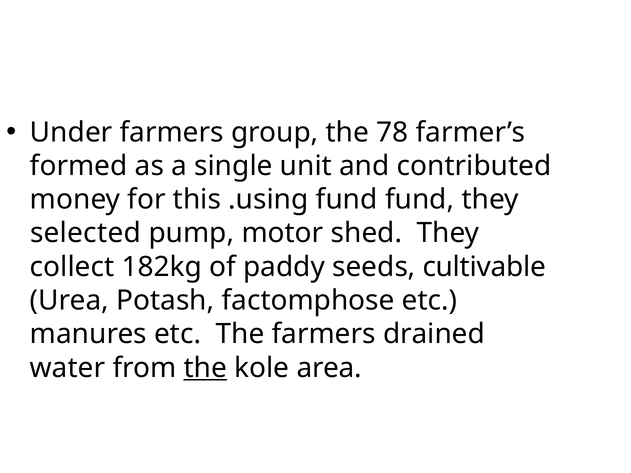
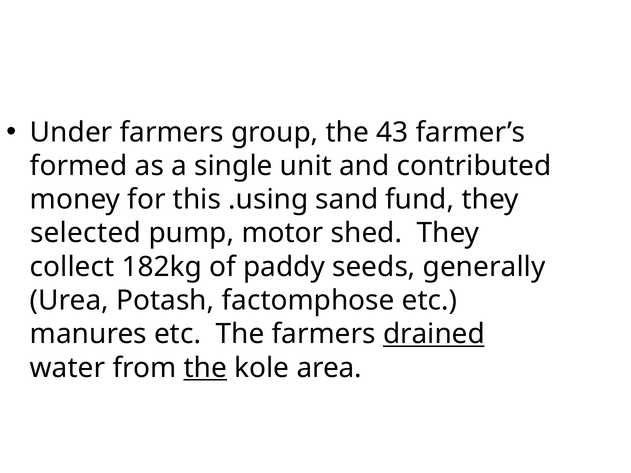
78: 78 -> 43
.using fund: fund -> sand
cultivable: cultivable -> generally
drained underline: none -> present
